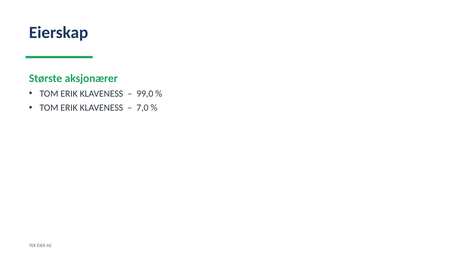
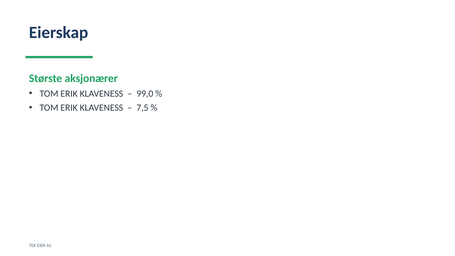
7,0: 7,0 -> 7,5
